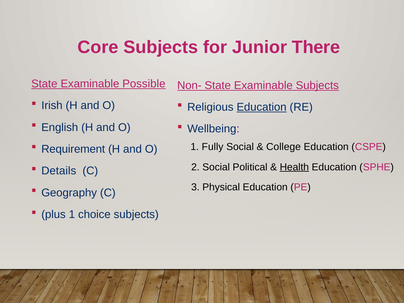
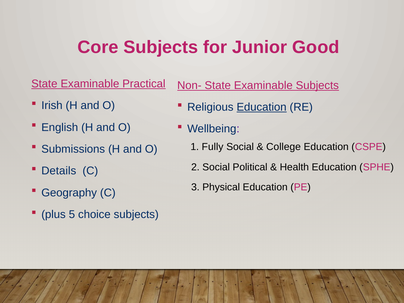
There: There -> Good
Possible: Possible -> Practical
Requirement: Requirement -> Submissions
Health underline: present -> none
plus 1: 1 -> 5
